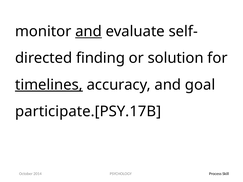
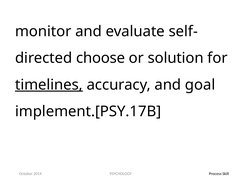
and at (89, 31) underline: present -> none
finding: finding -> choose
participate.[PSY.17B: participate.[PSY.17B -> implement.[PSY.17B
